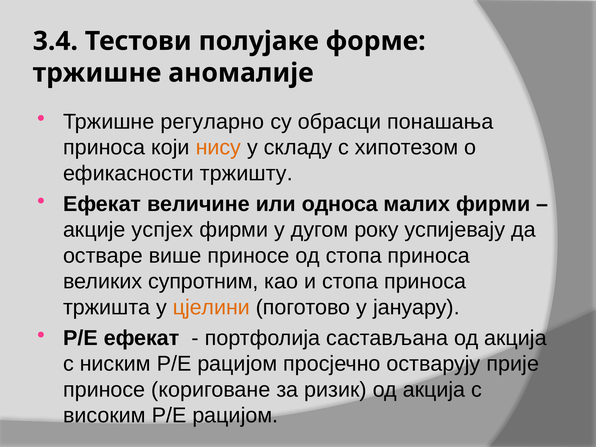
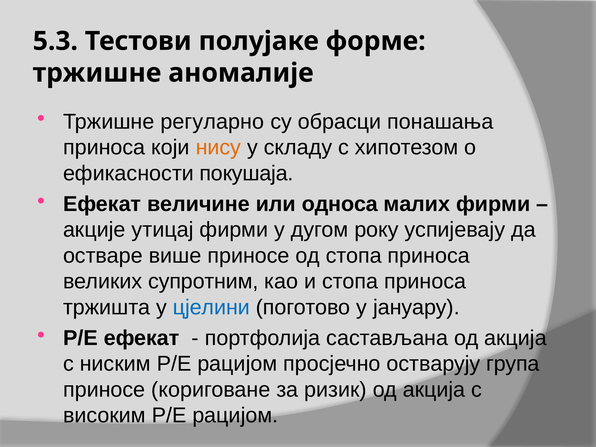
3.4: 3.4 -> 5.3
тржишту: тржишту -> покушаја
успјех: успјех -> утицај
цјелини colour: orange -> blue
прије: прије -> група
